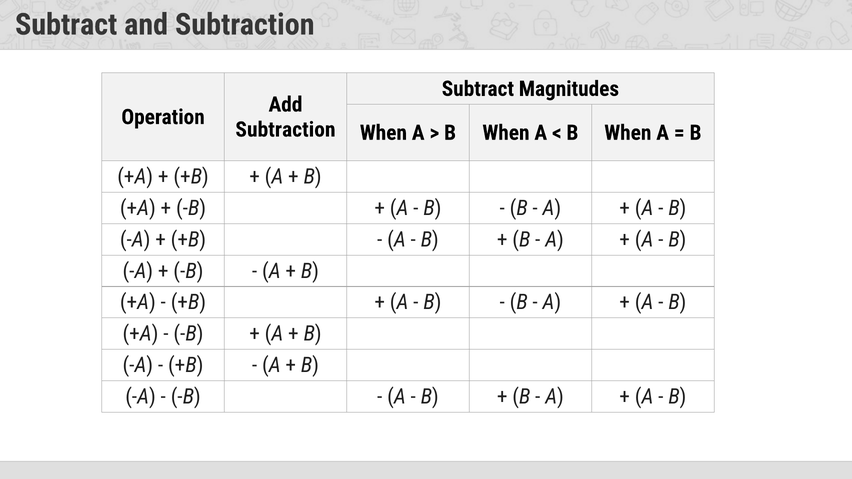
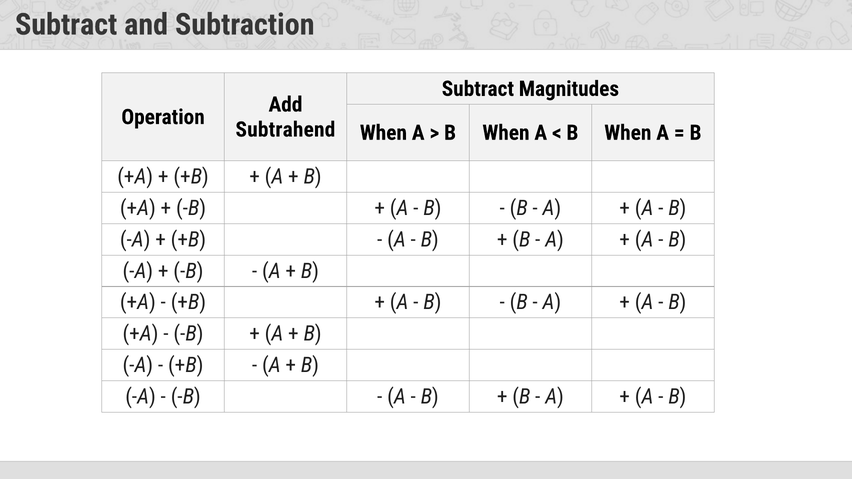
Subtraction at (285, 130): Subtraction -> Subtrahend
